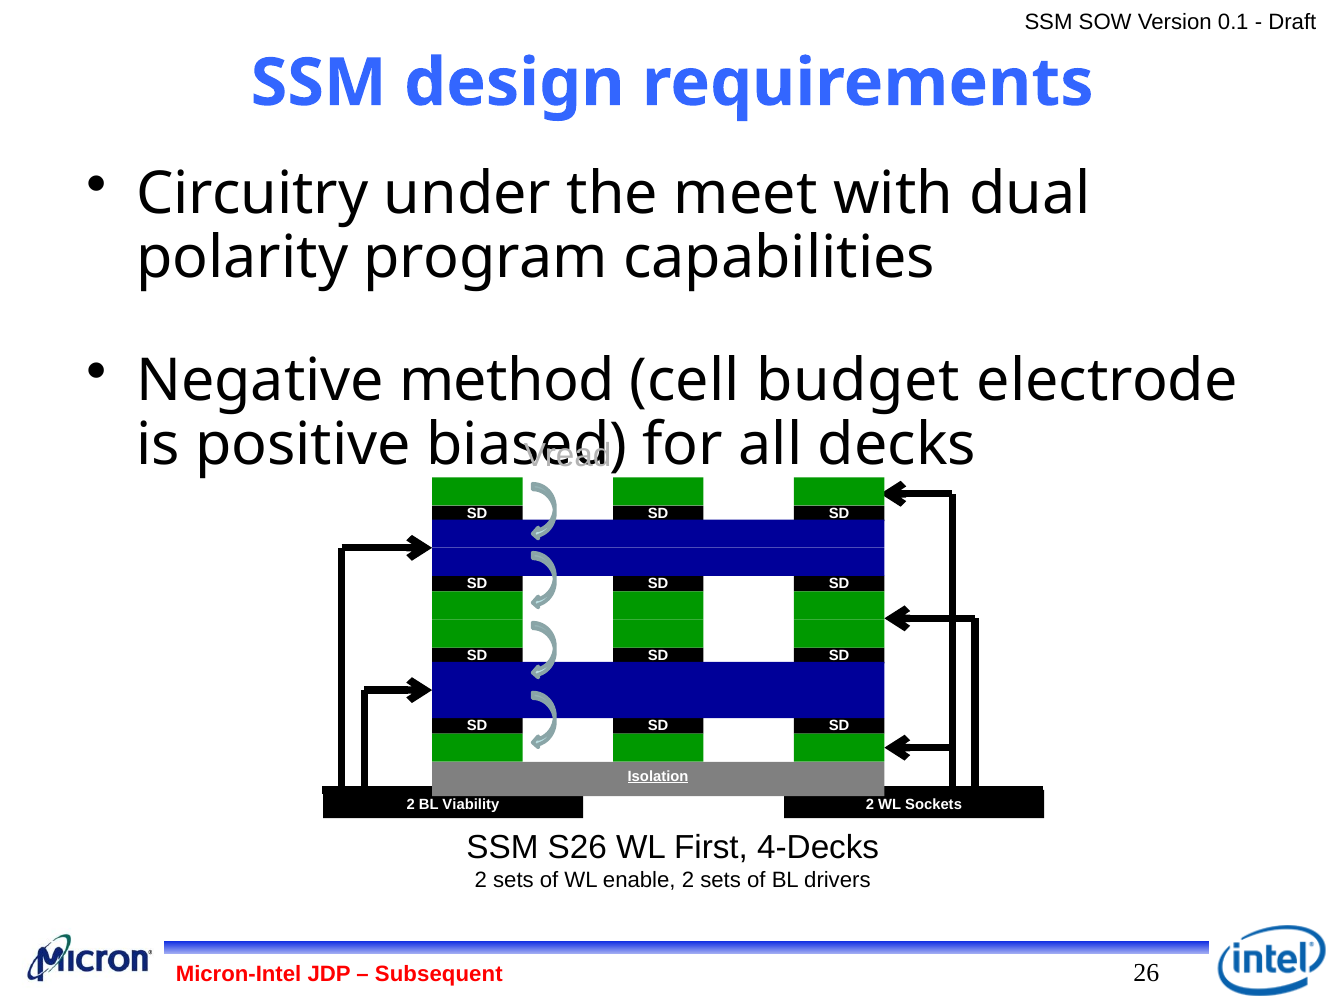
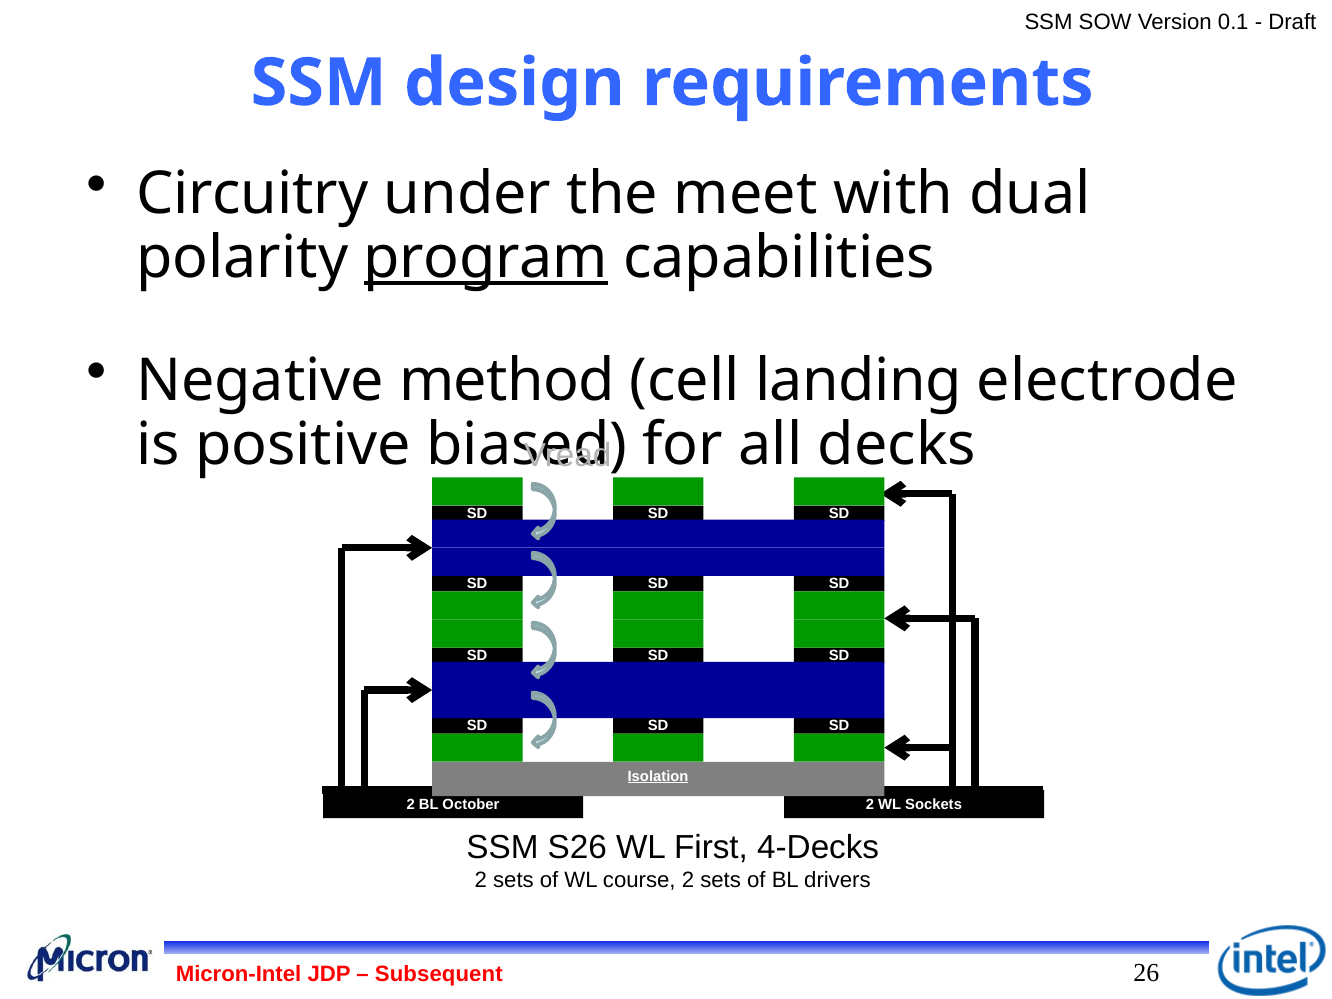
program underline: none -> present
budget: budget -> landing
Viability: Viability -> October
enable: enable -> course
